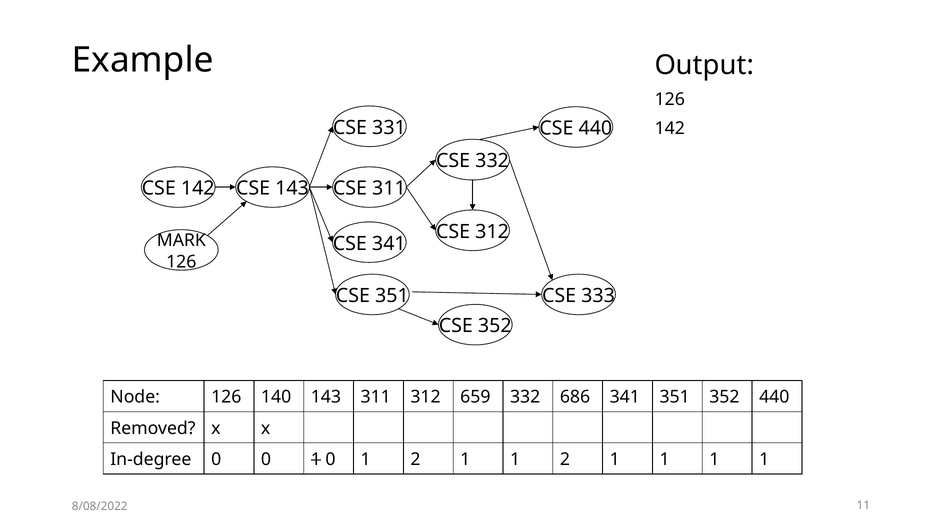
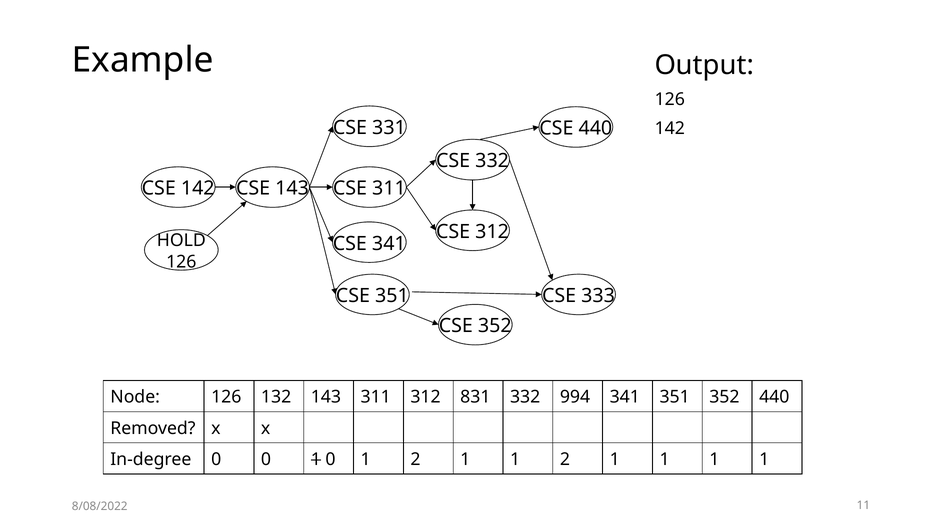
MARK: MARK -> HOLD
140: 140 -> 132
659: 659 -> 831
686: 686 -> 994
